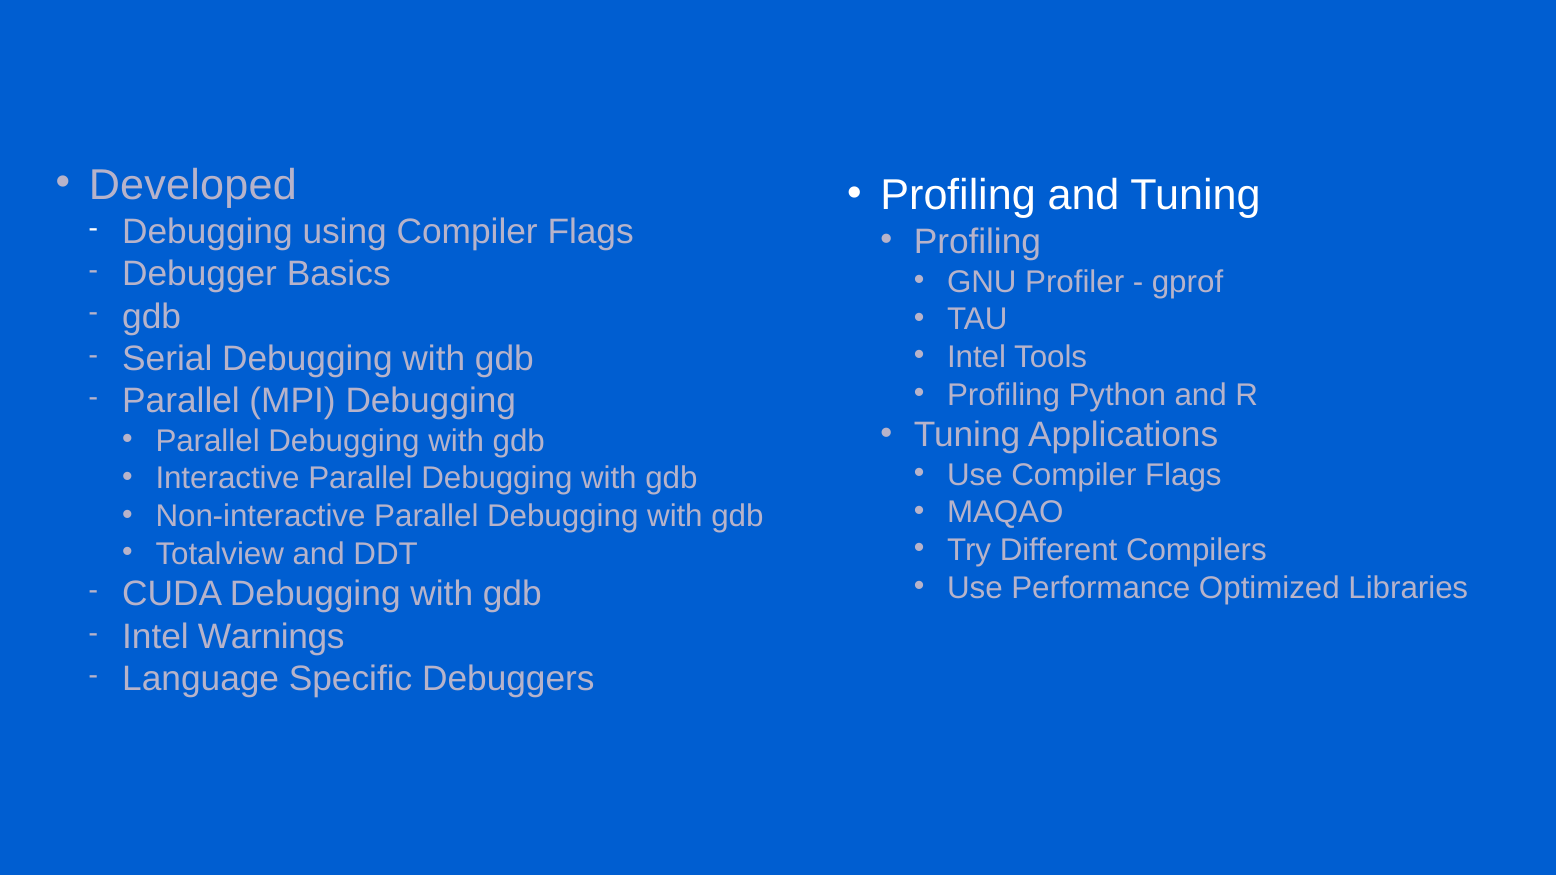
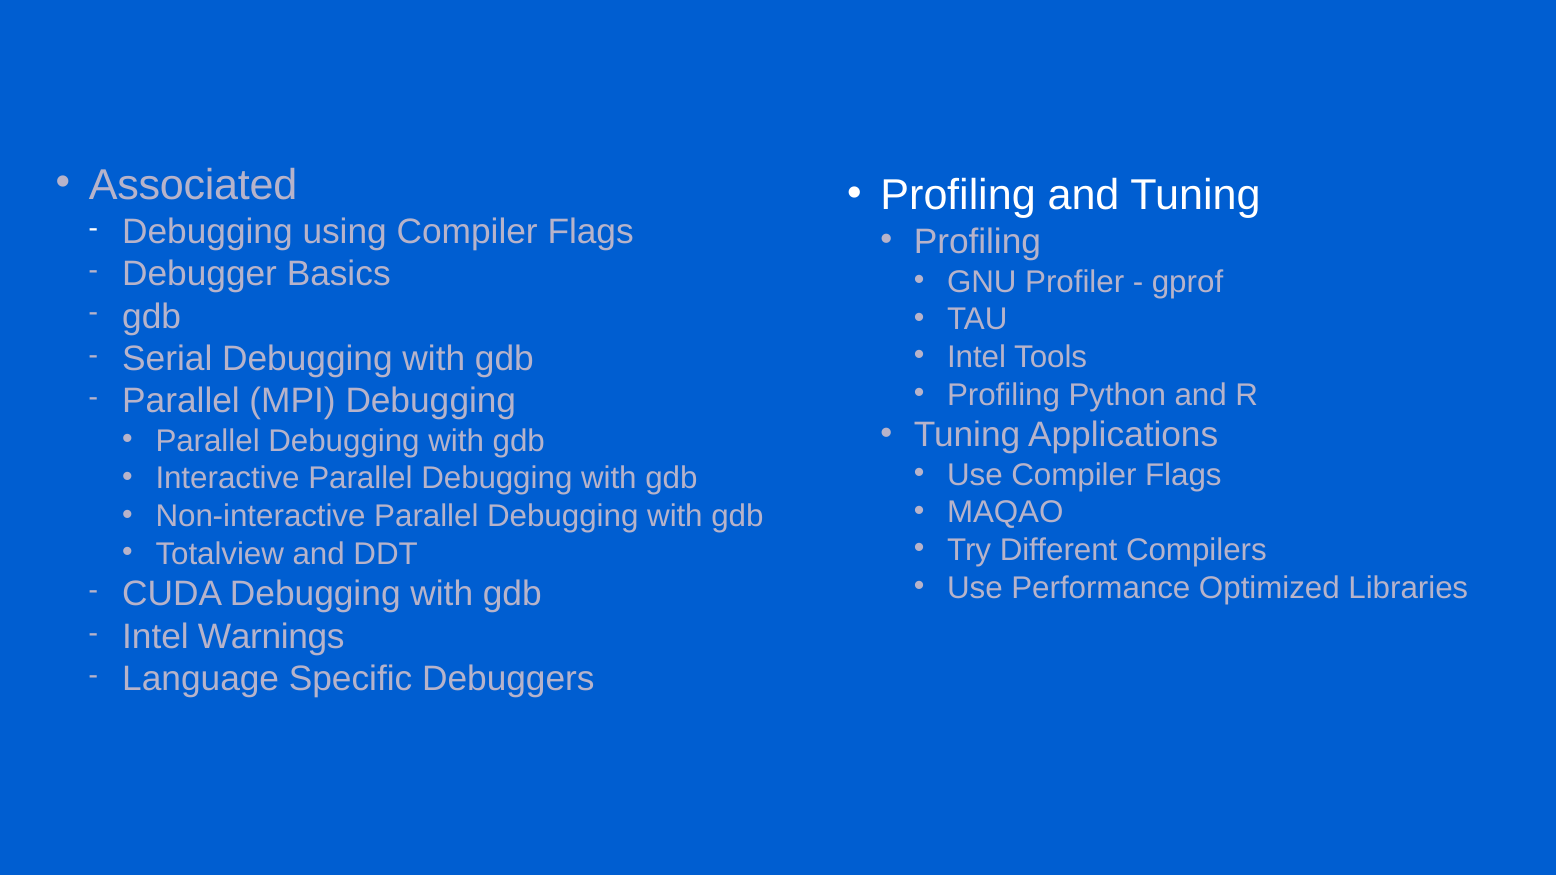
Developed: Developed -> Associated
